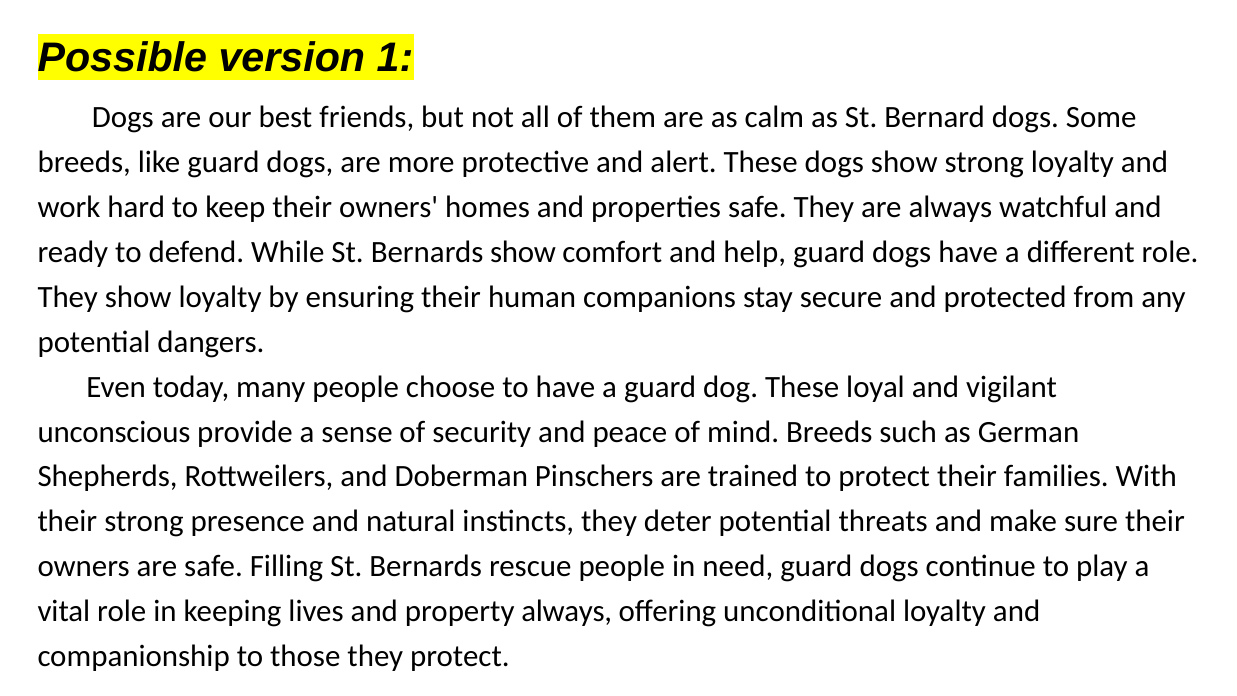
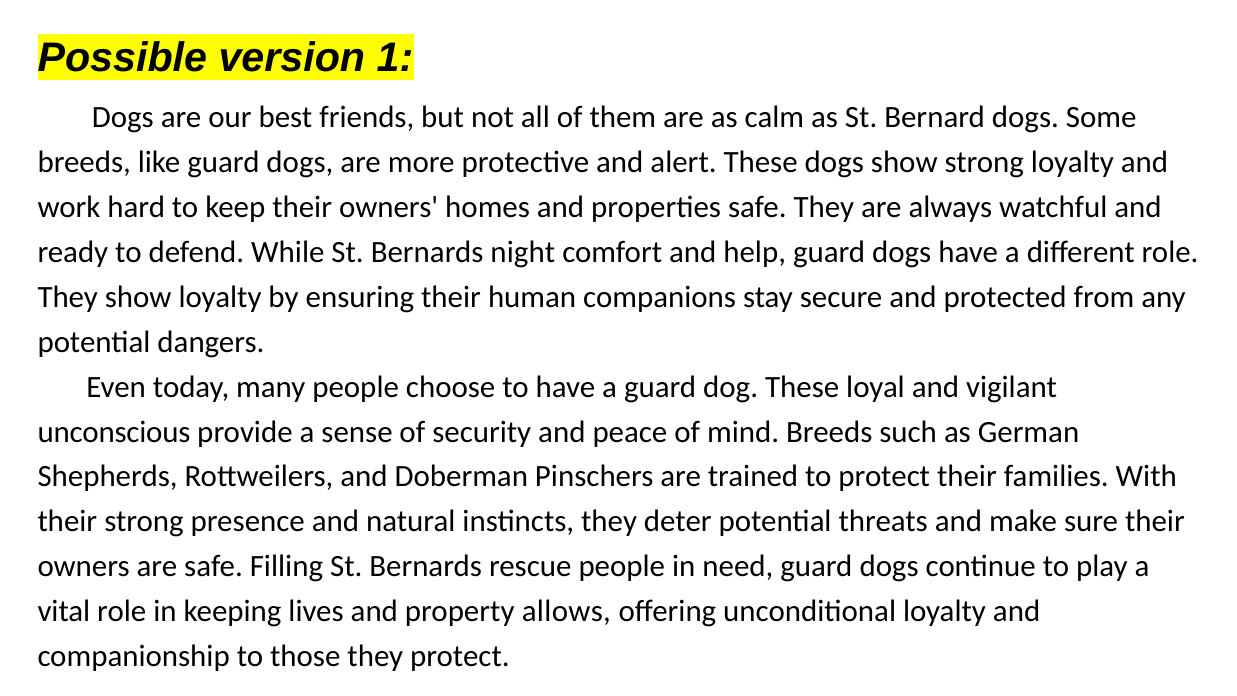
Bernards show: show -> night
property always: always -> allows
